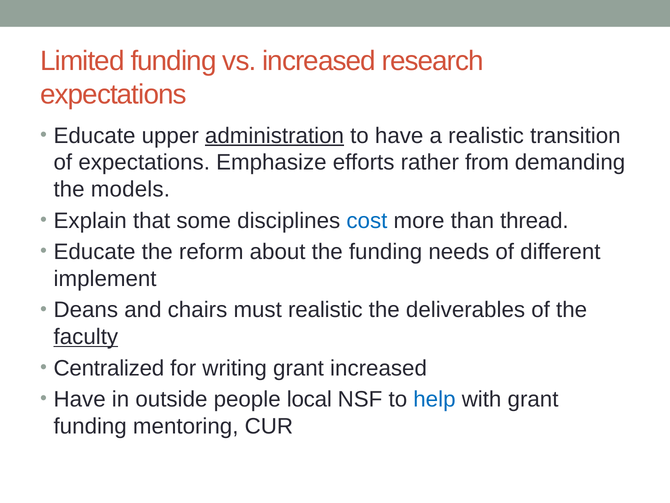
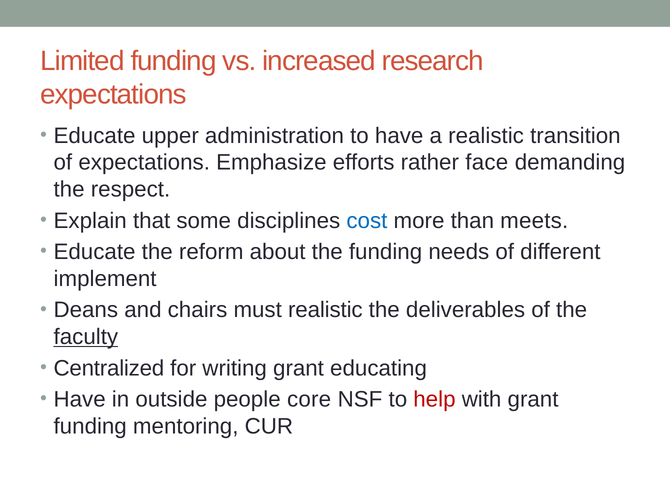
administration underline: present -> none
from: from -> face
models: models -> respect
thread: thread -> meets
grant increased: increased -> educating
local: local -> core
help colour: blue -> red
